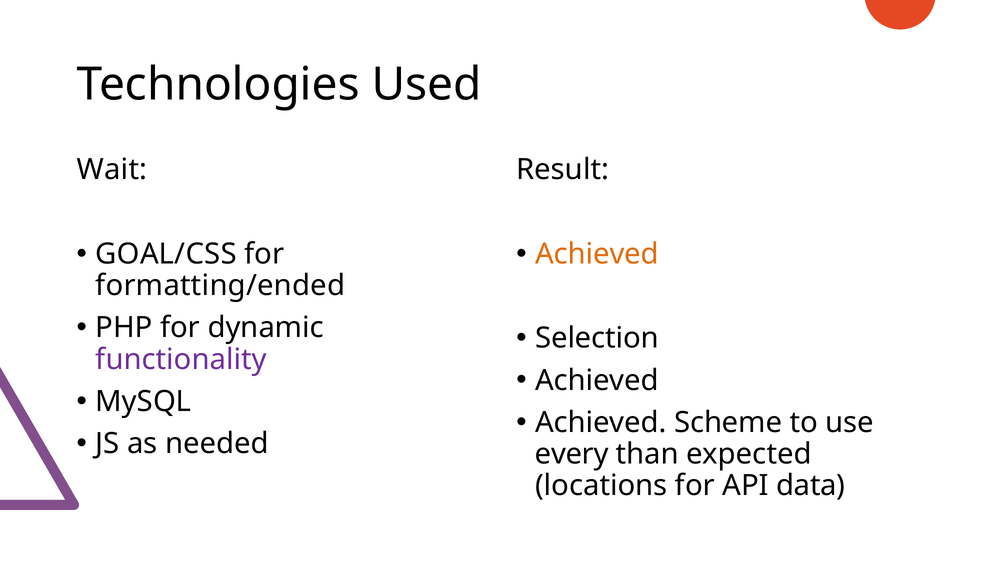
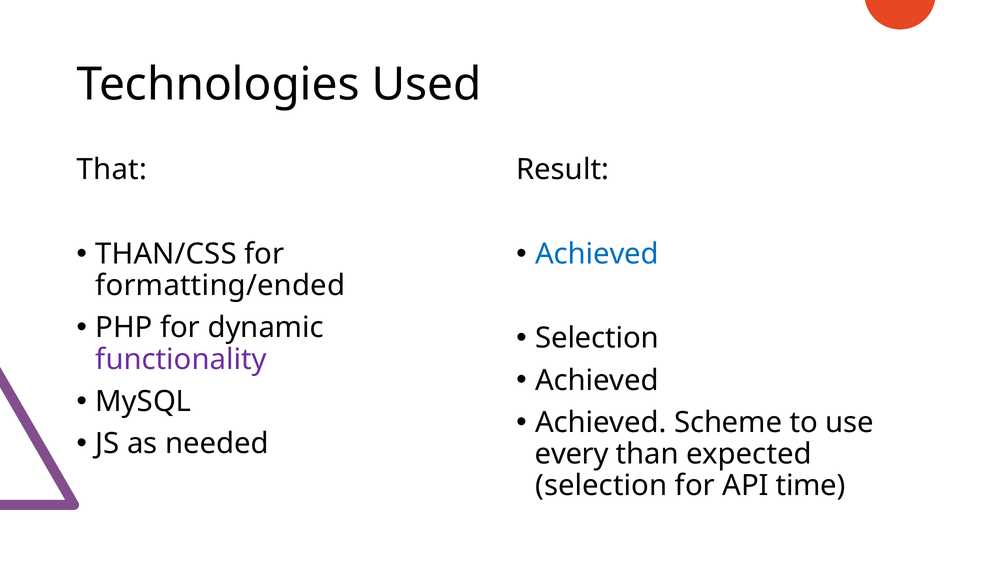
Wait: Wait -> That
GOAL/CSS: GOAL/CSS -> THAN/CSS
Achieved at (597, 254) colour: orange -> blue
locations at (601, 486): locations -> selection
data: data -> time
